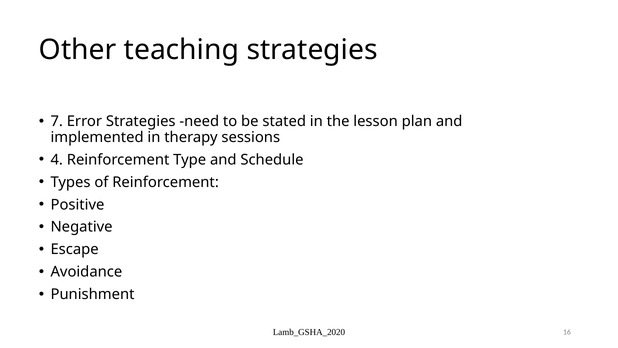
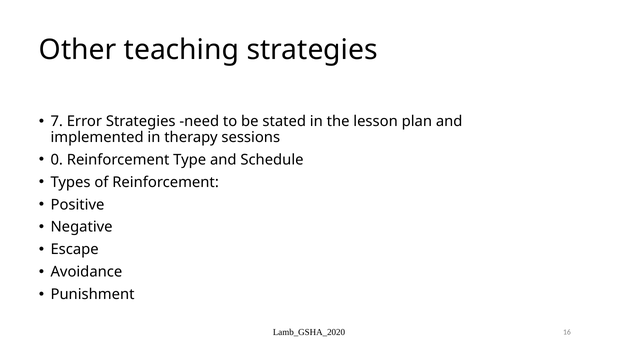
4: 4 -> 0
